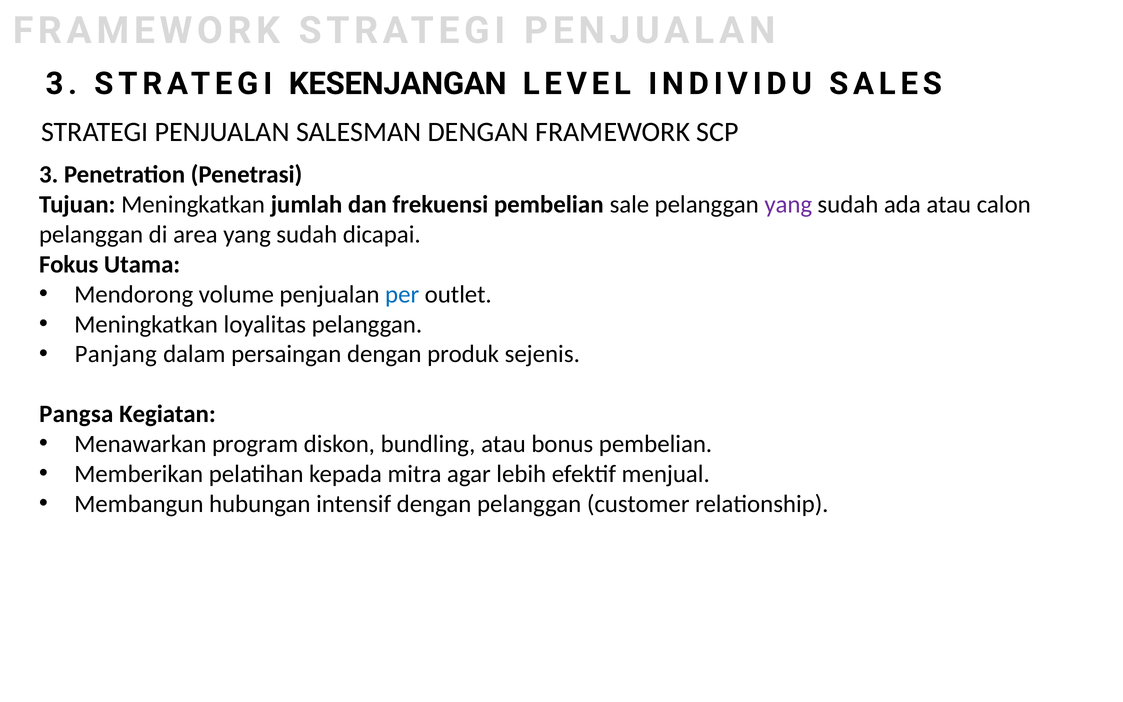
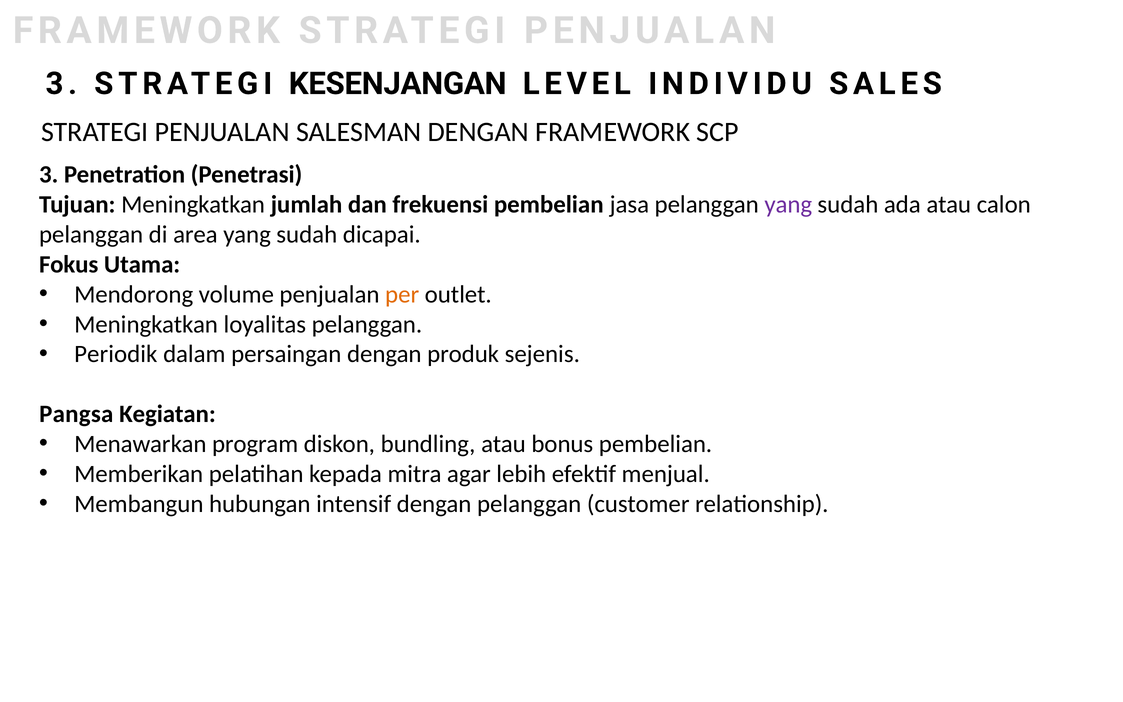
sale: sale -> jasa
per colour: blue -> orange
Panjang: Panjang -> Periodik
